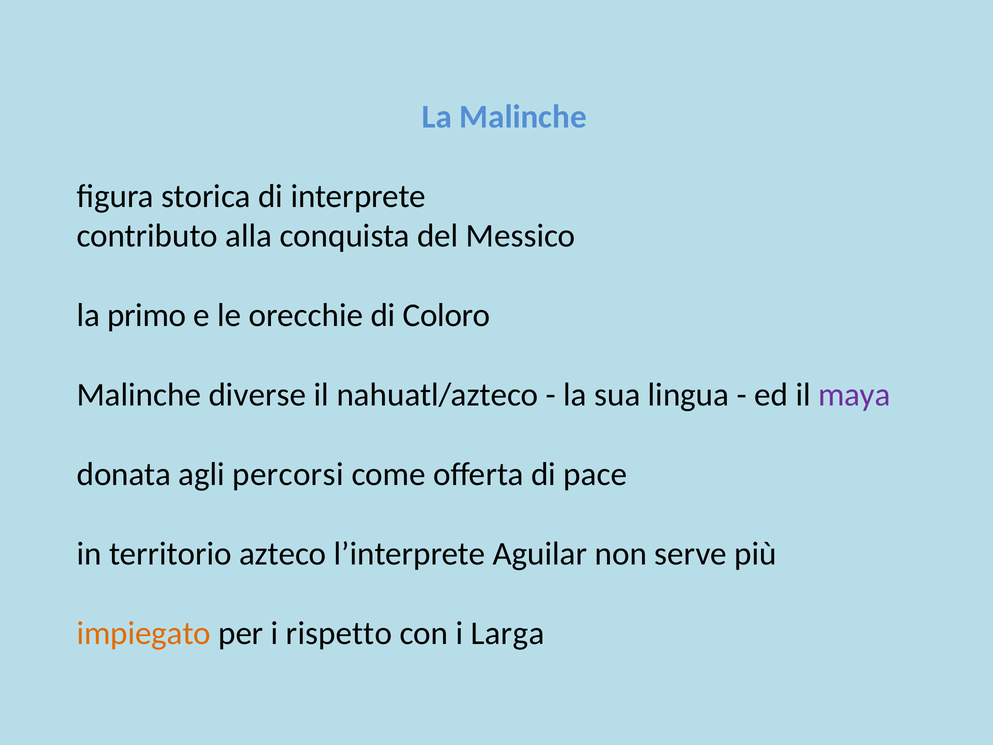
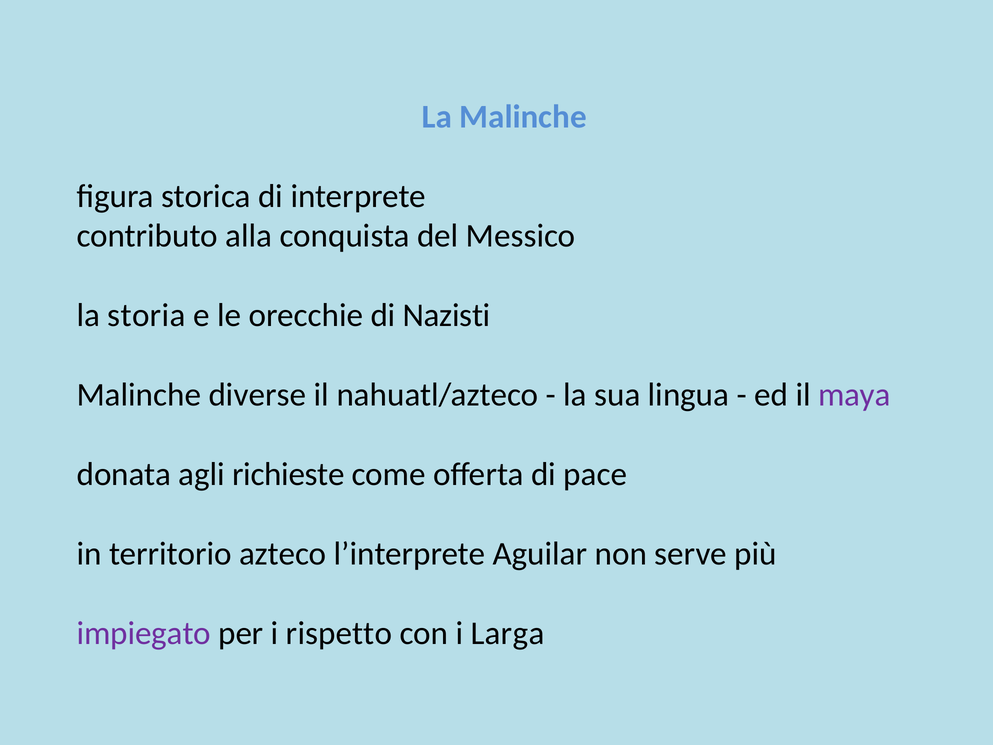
primo: primo -> storia
Coloro: Coloro -> Nazisti
percorsi: percorsi -> richieste
impiegato colour: orange -> purple
